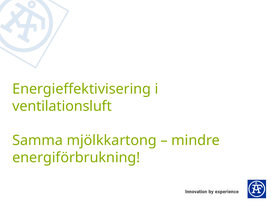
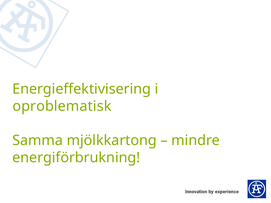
ventilationsluft: ventilationsluft -> oproblematisk
